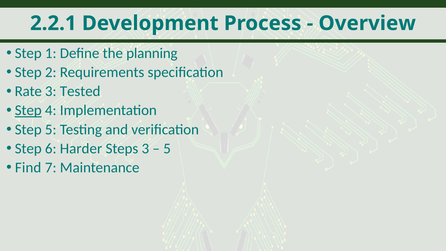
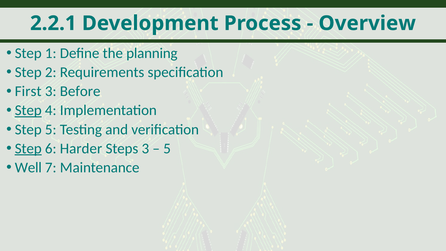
Rate: Rate -> First
Tested: Tested -> Before
Step at (28, 148) underline: none -> present
Find: Find -> Well
